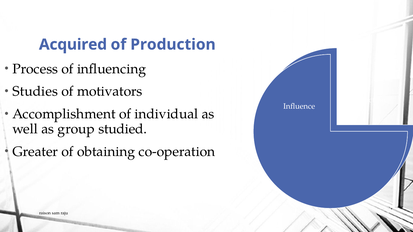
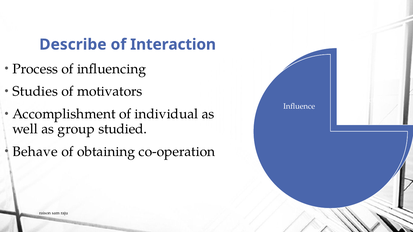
Acquired: Acquired -> Describe
of Production: Production -> Interaction
Greater: Greater -> Behave
